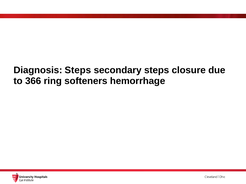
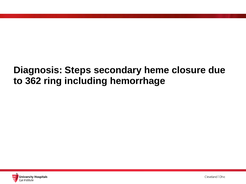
secondary steps: steps -> heme
366: 366 -> 362
softeners: softeners -> including
